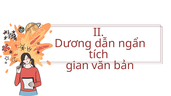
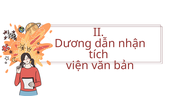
ngẩn: ngẩn -> nhận
gian: gian -> viện
